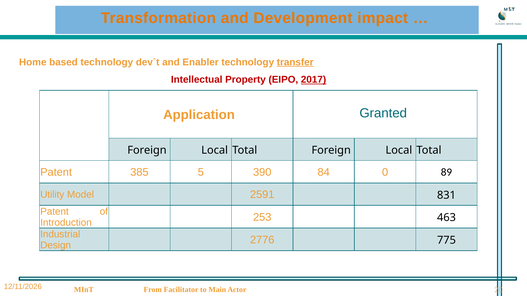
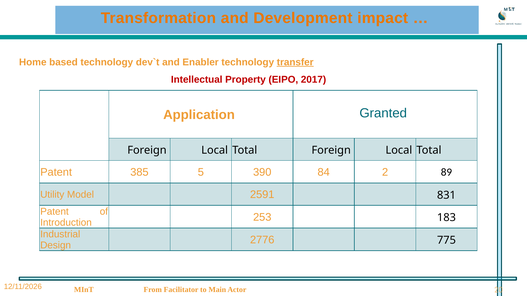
2017 underline: present -> none
0: 0 -> 2
463: 463 -> 183
